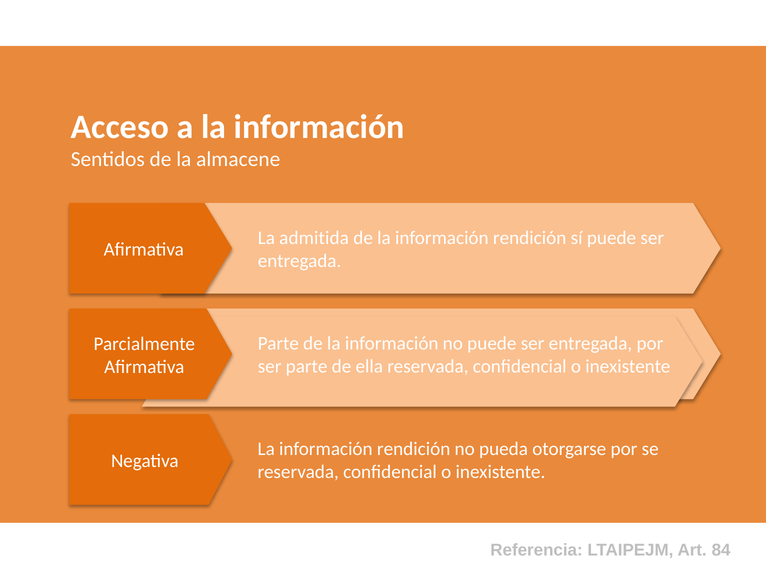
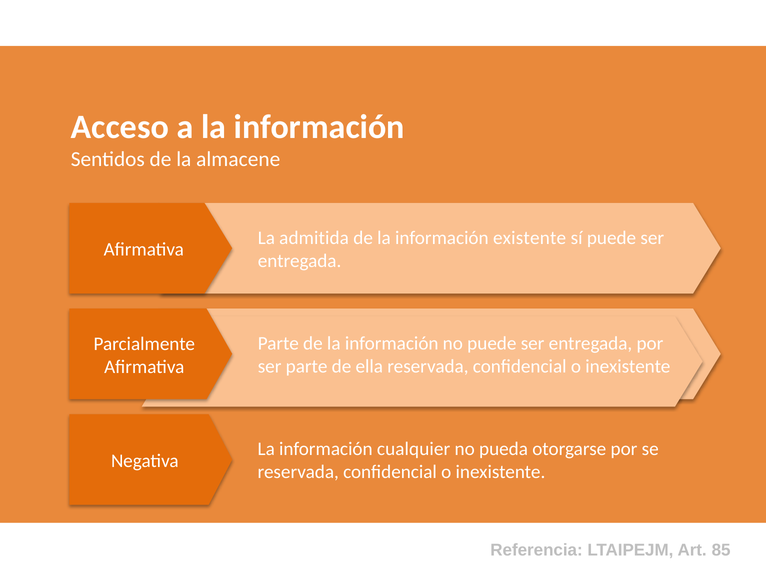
de la información rendición: rendición -> existente
rendición at (414, 449): rendición -> cualquier
84: 84 -> 85
